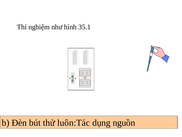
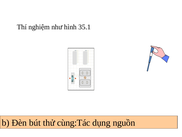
luôn:Tác: luôn:Tác -> cùng:Tác
